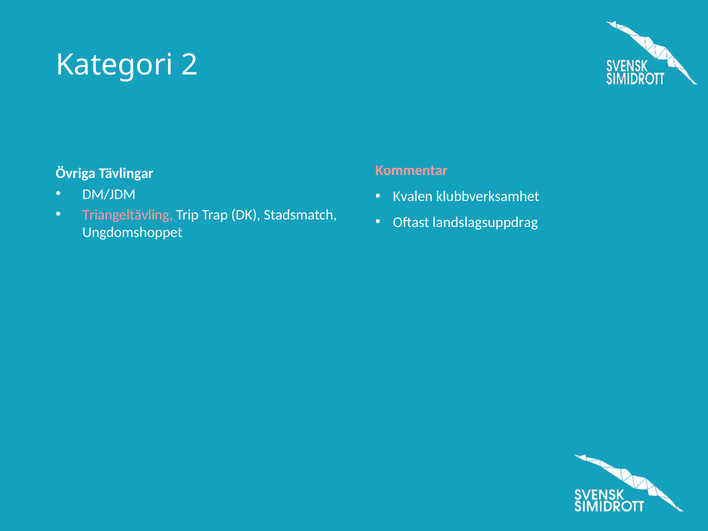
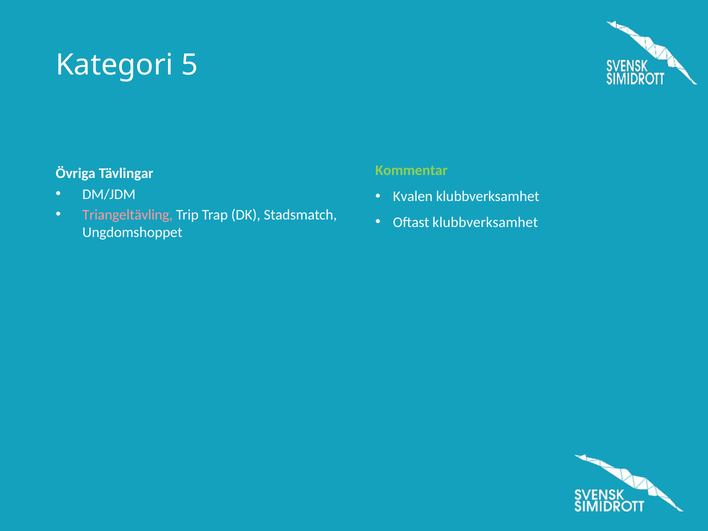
2: 2 -> 5
Kommentar colour: pink -> light green
Oftast landslagsuppdrag: landslagsuppdrag -> klubbverksamhet
